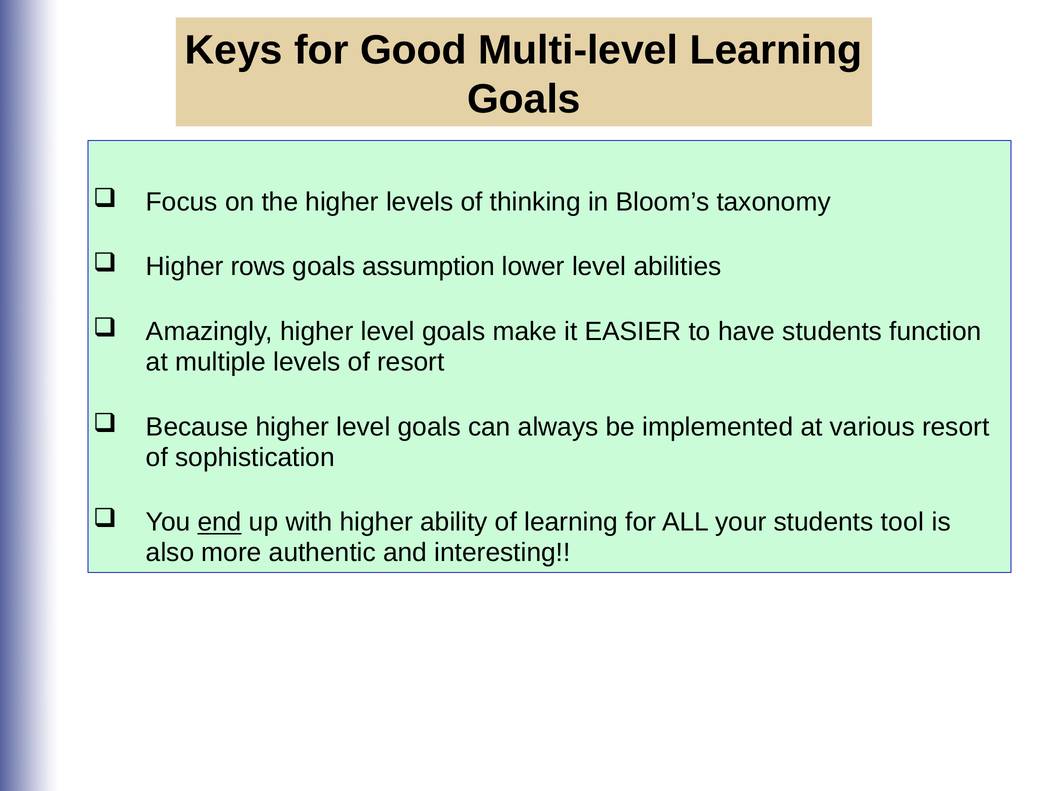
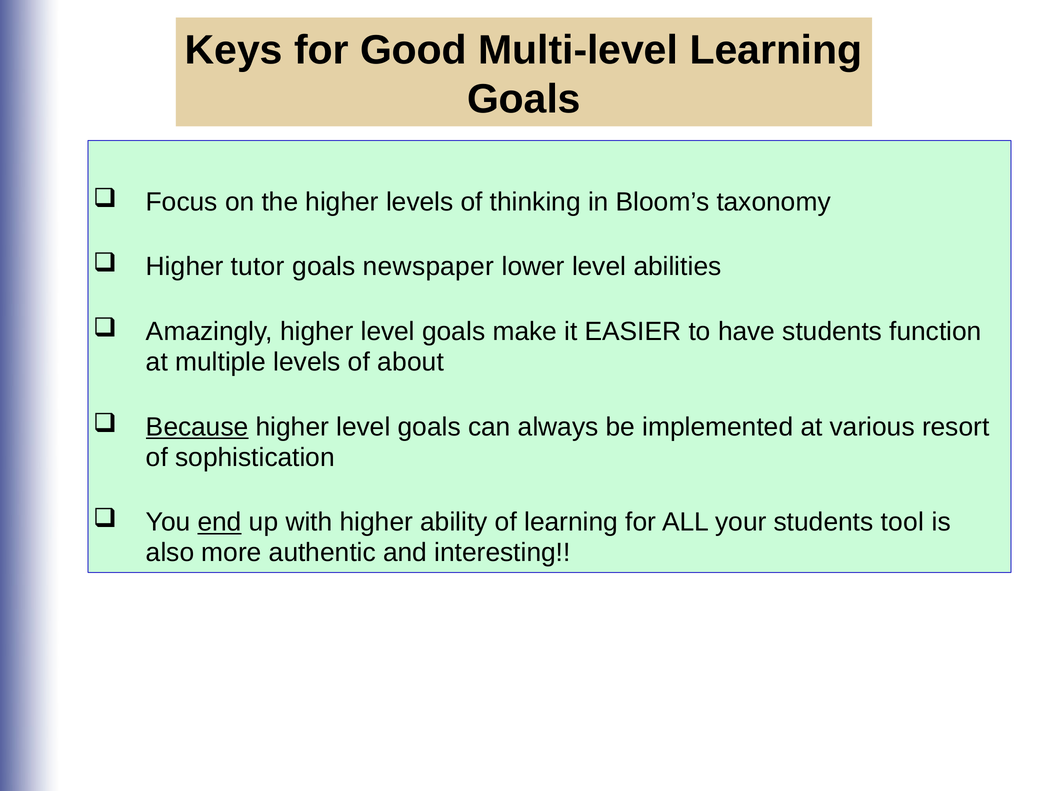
rows: rows -> tutor
assumption: assumption -> newspaper
of resort: resort -> about
Because underline: none -> present
